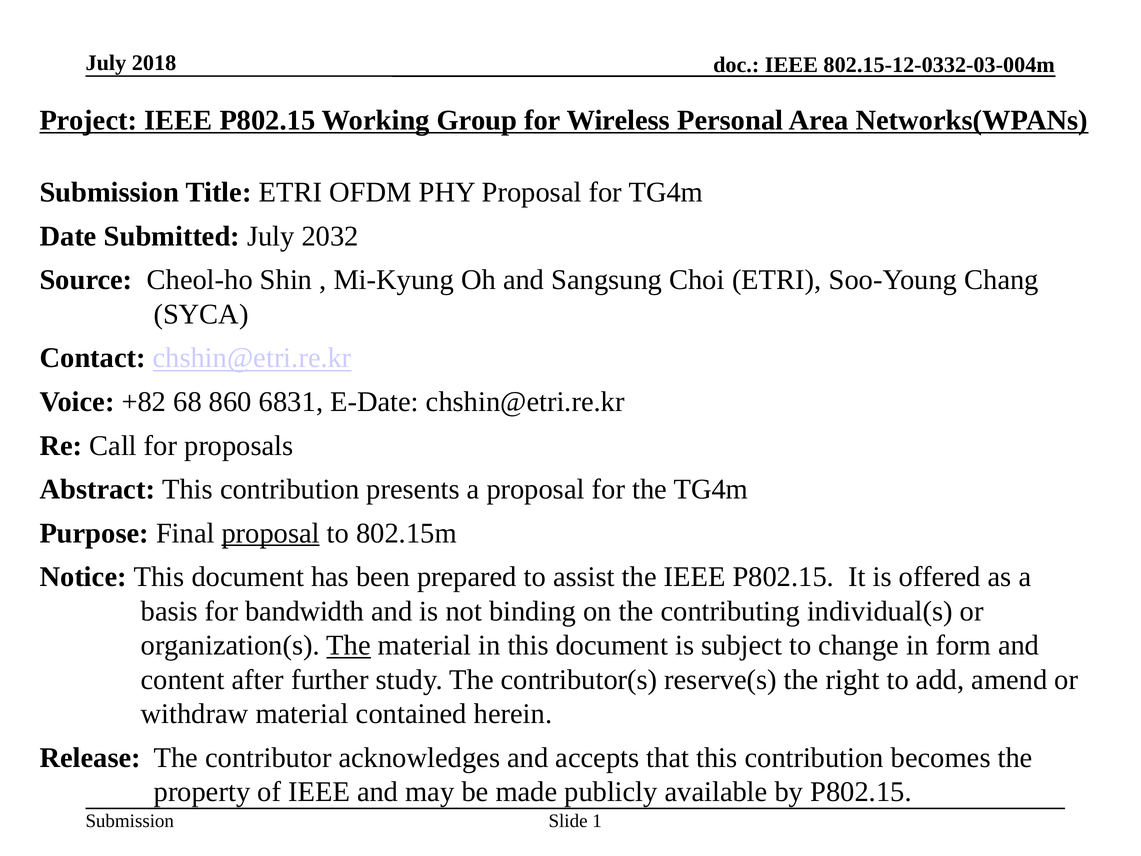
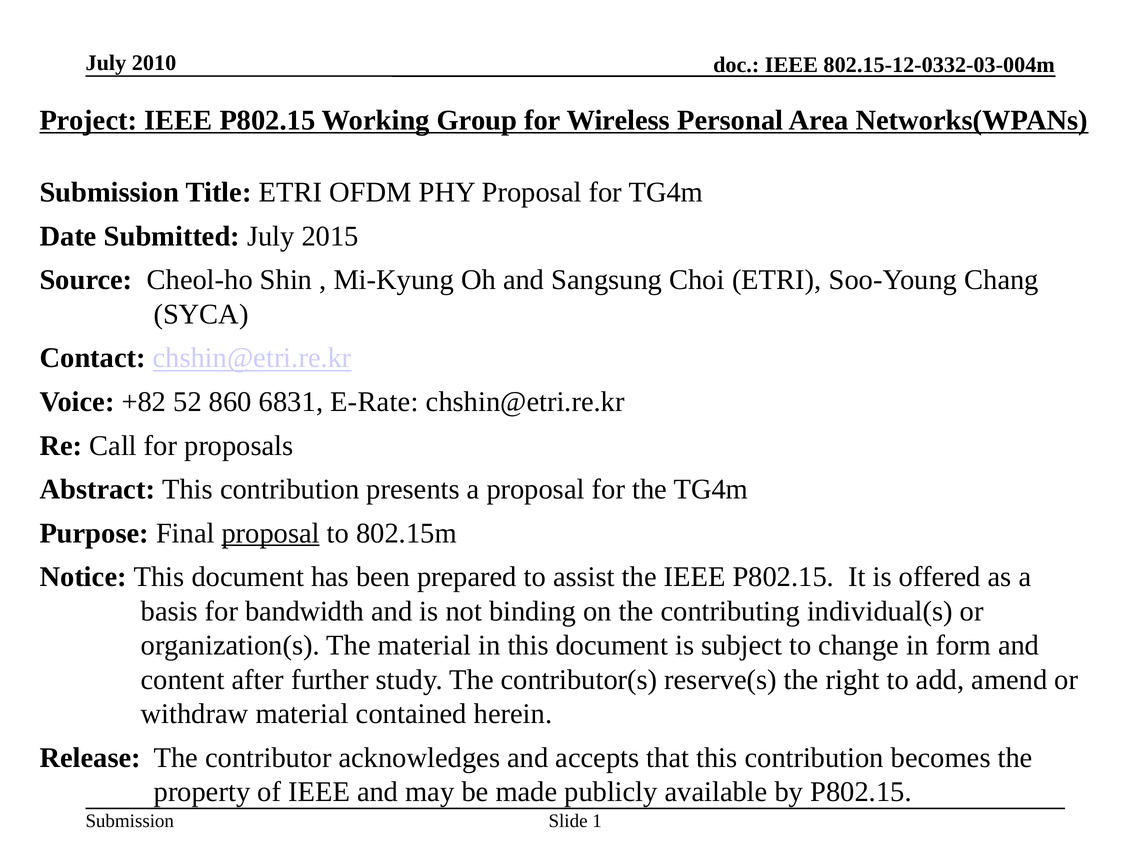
2018: 2018 -> 2010
2032: 2032 -> 2015
68: 68 -> 52
E-Date: E-Date -> E-Rate
The at (349, 645) underline: present -> none
